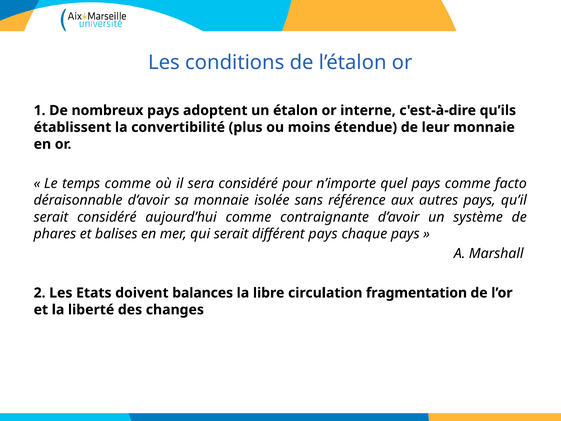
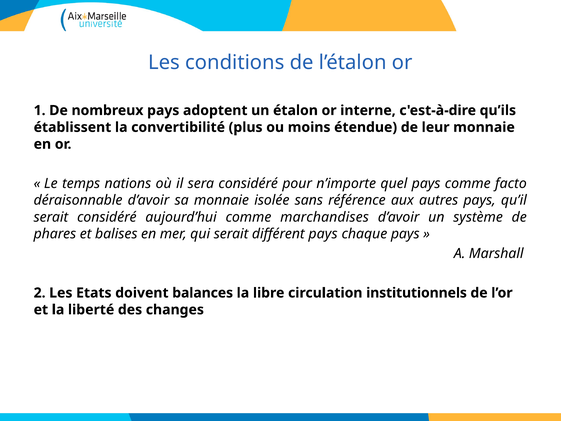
temps comme: comme -> nations
contraignante: contraignante -> marchandises
fragmentation: fragmentation -> institutionnels
